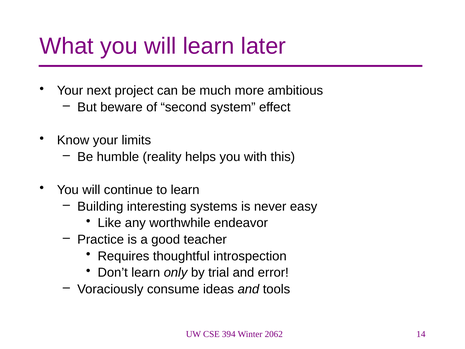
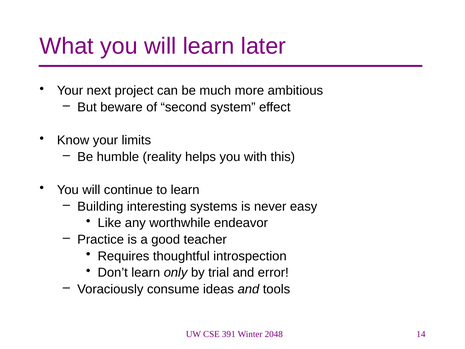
394: 394 -> 391
2062: 2062 -> 2048
